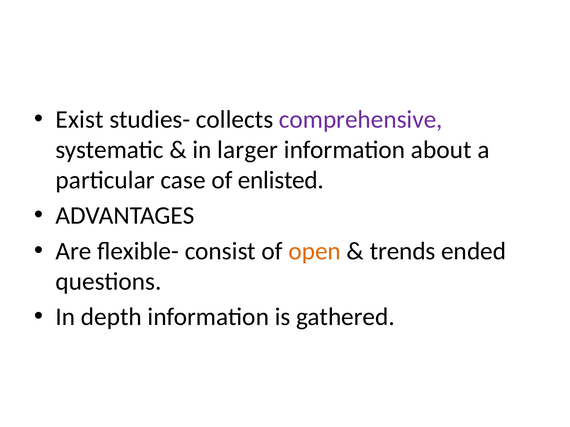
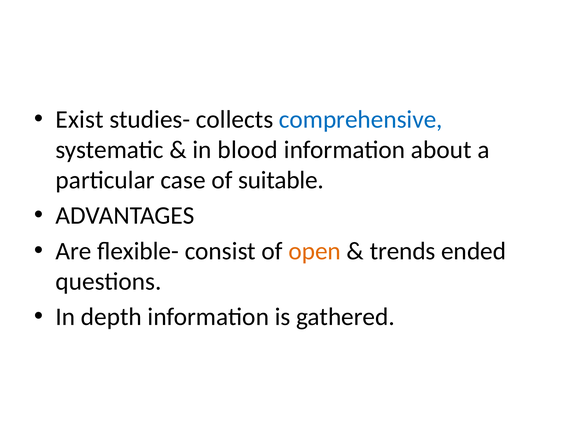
comprehensive colour: purple -> blue
larger: larger -> blood
enlisted: enlisted -> suitable
